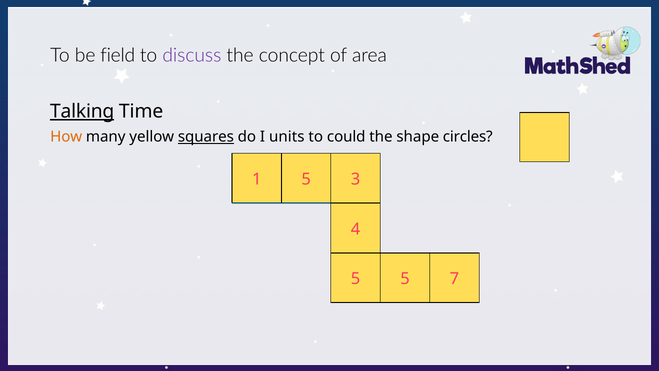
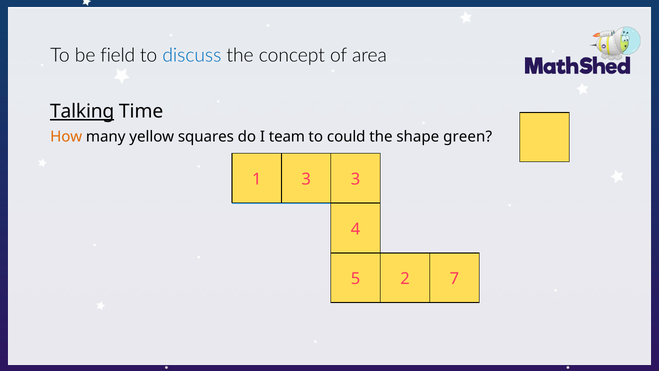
discuss colour: purple -> blue
squares underline: present -> none
units: units -> team
circles: circles -> green
1 5: 5 -> 3
5 5: 5 -> 2
